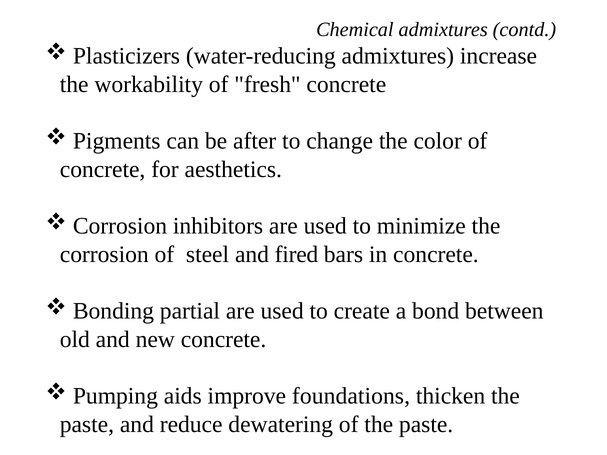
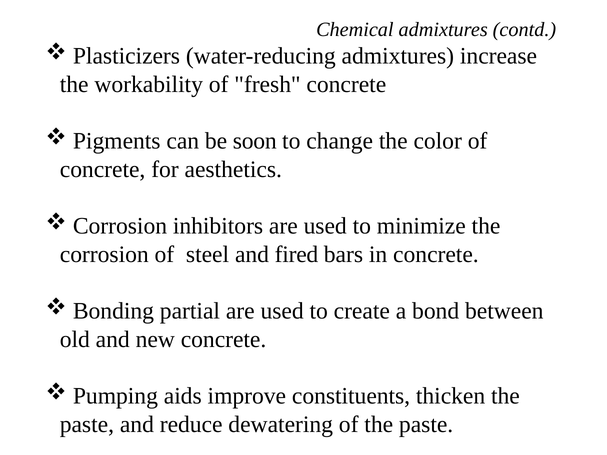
after: after -> soon
foundations: foundations -> constituents
